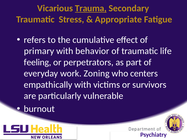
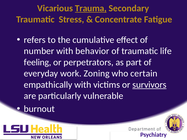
Appropriate: Appropriate -> Concentrate
primary: primary -> number
centers: centers -> certain
survivors underline: none -> present
